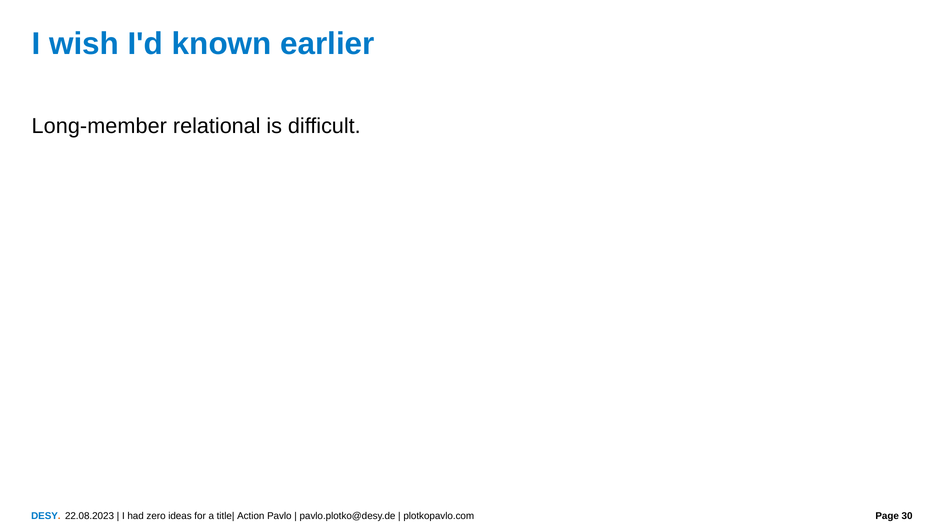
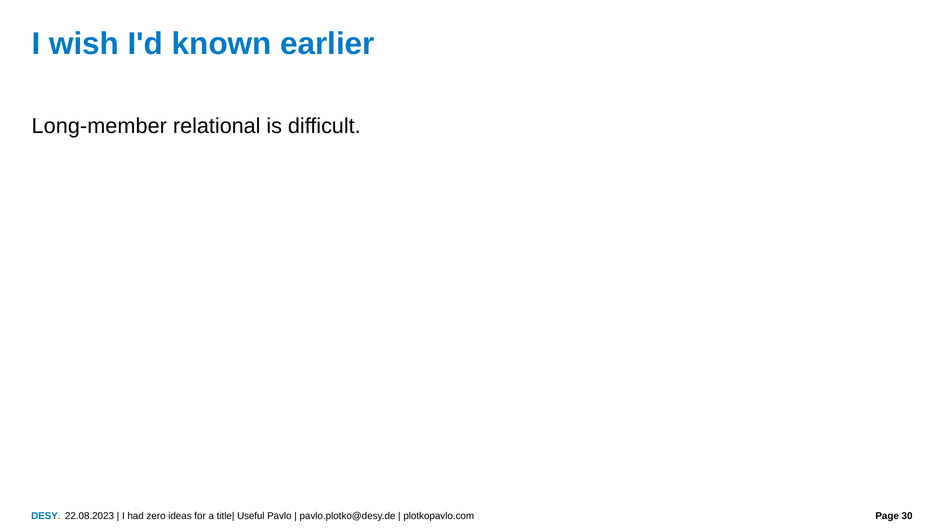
Action: Action -> Useful
